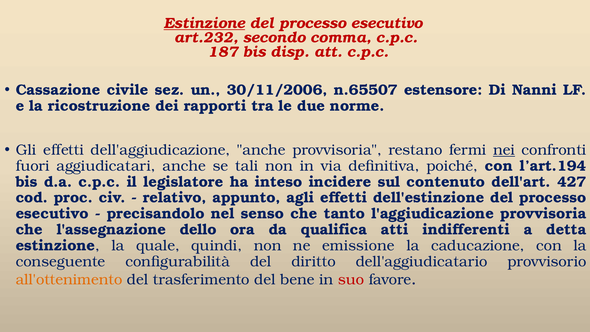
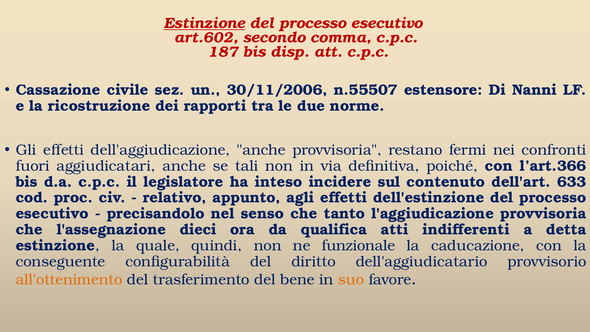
art.232: art.232 -> art.602
n.65507: n.65507 -> n.55507
nei underline: present -> none
l’art.194: l’art.194 -> l’art.366
427: 427 -> 633
dello: dello -> dieci
emissione: emissione -> funzionale
suo colour: red -> orange
